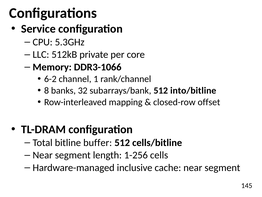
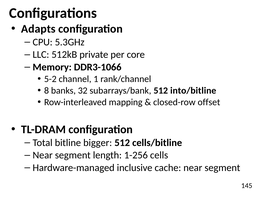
Service: Service -> Adapts
6-2: 6-2 -> 5-2
buffer: buffer -> bigger
